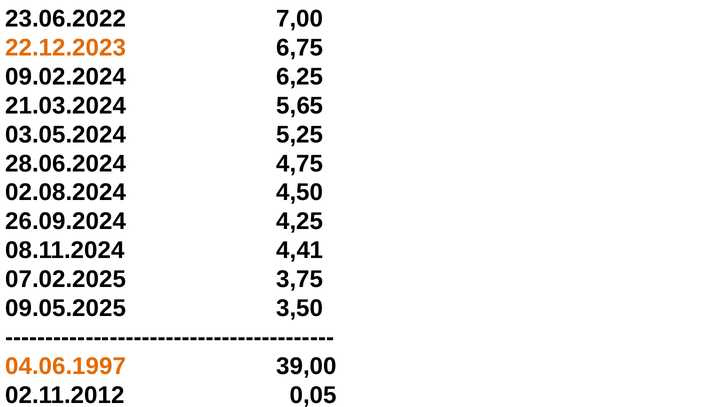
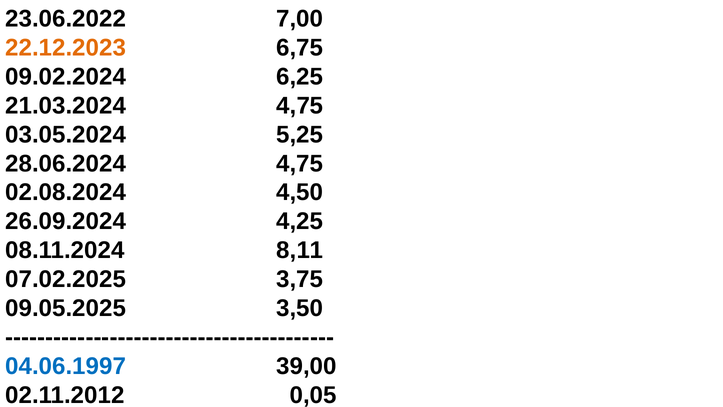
21.03.2024 5,65: 5,65 -> 4,75
4,41: 4,41 -> 8,11
04.06.1997 colour: orange -> blue
